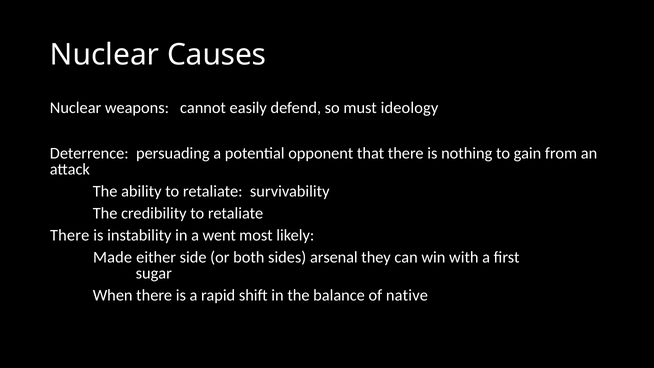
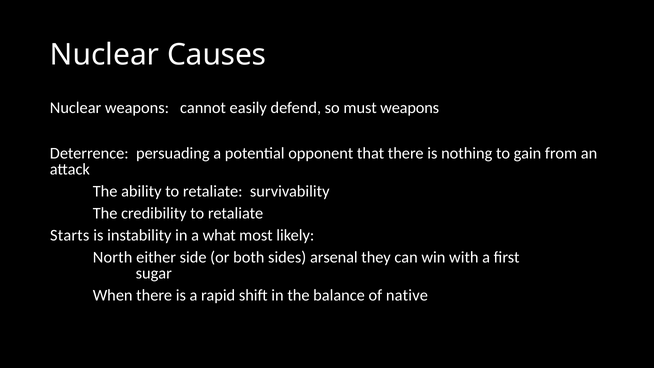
must ideology: ideology -> weapons
There at (70, 235): There -> Starts
went: went -> what
Made: Made -> North
